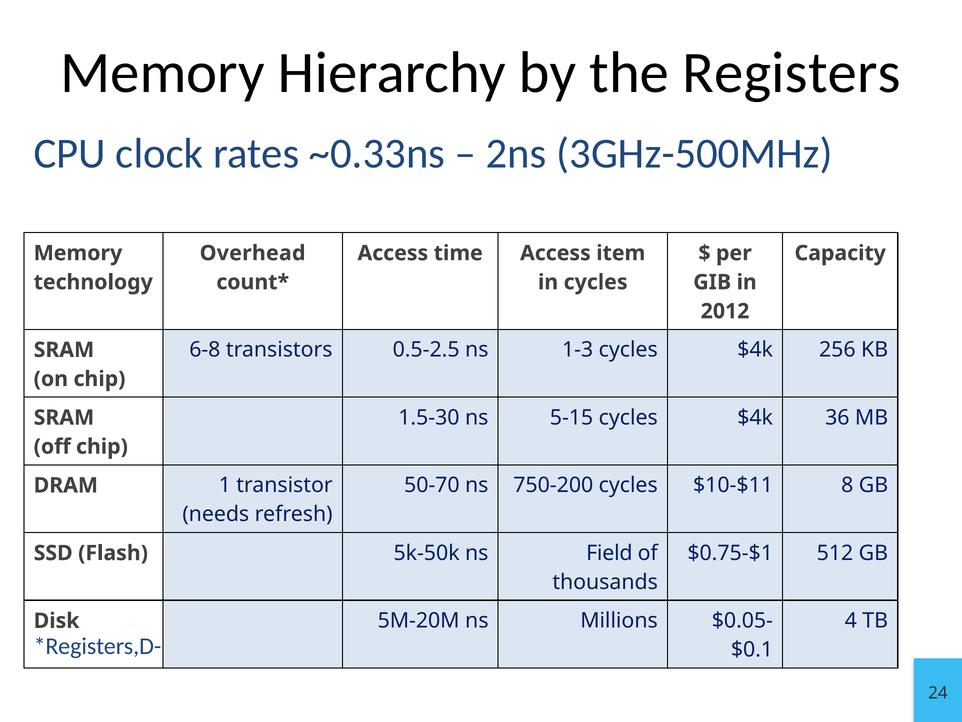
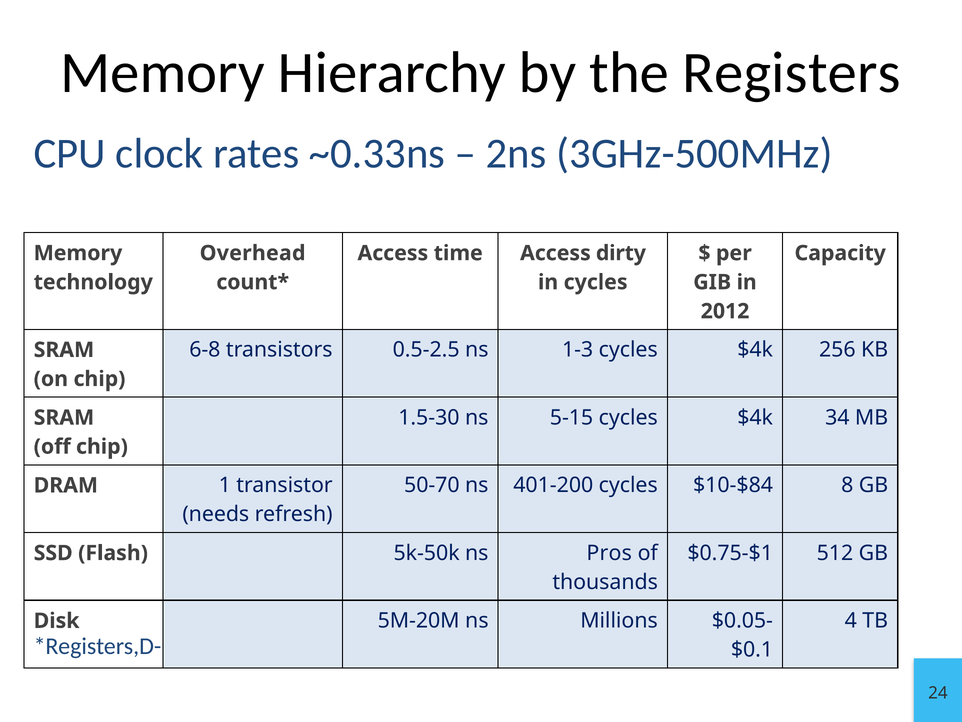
item: item -> dirty
36: 36 -> 34
750-200: 750-200 -> 401-200
$10-$11: $10-$11 -> $10-$84
Field: Field -> Pros
